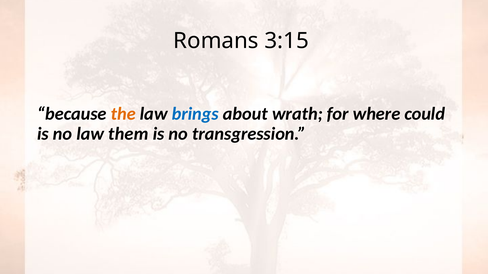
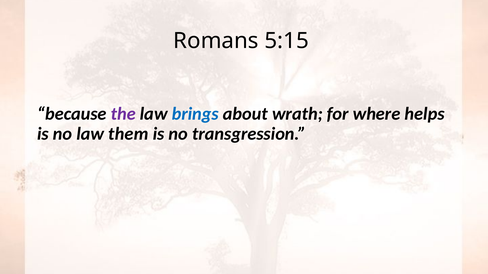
3:15: 3:15 -> 5:15
the colour: orange -> purple
could: could -> helps
